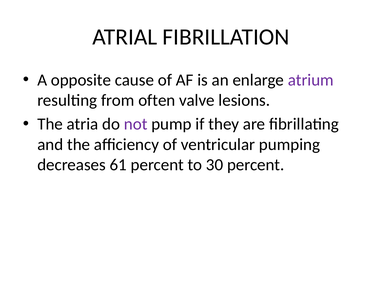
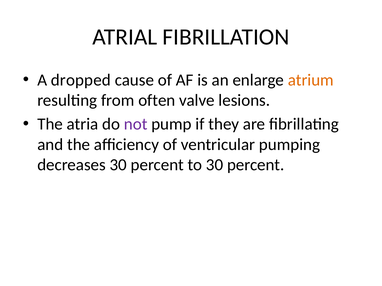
opposite: opposite -> dropped
atrium colour: purple -> orange
decreases 61: 61 -> 30
